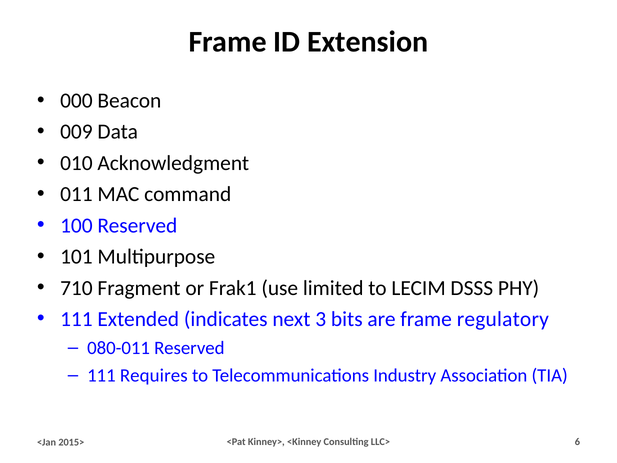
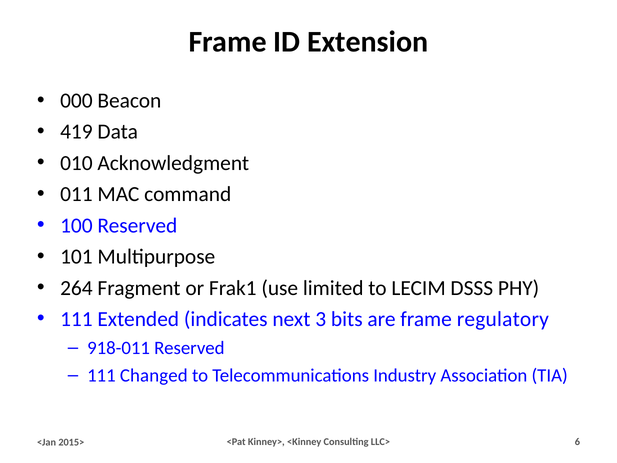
009: 009 -> 419
710: 710 -> 264
080-011: 080-011 -> 918-011
Requires: Requires -> Changed
